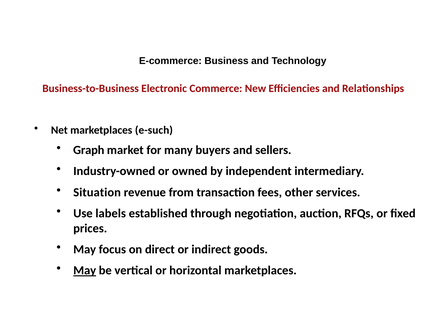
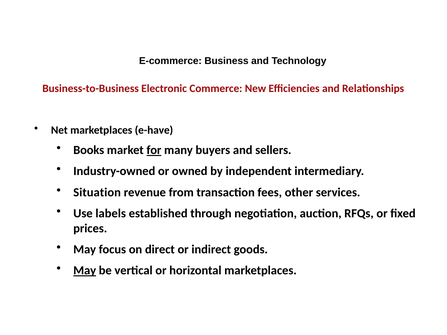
e-such: e-such -> e-have
Graph: Graph -> Books
for underline: none -> present
